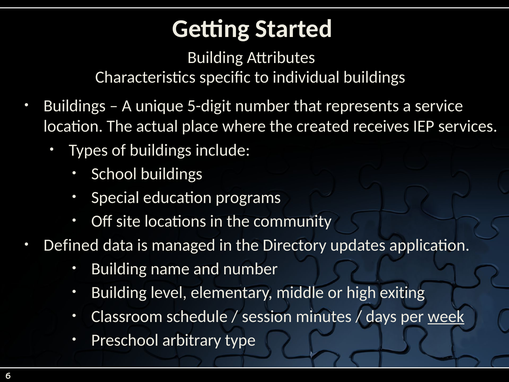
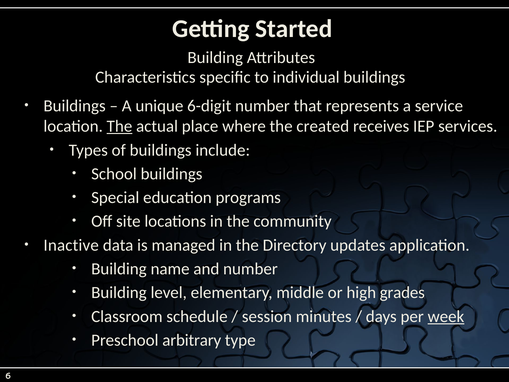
5-digit: 5-digit -> 6-digit
The at (119, 126) underline: none -> present
Defined: Defined -> Inactive
exiting: exiting -> grades
